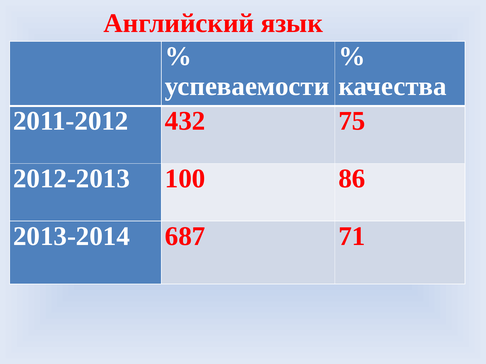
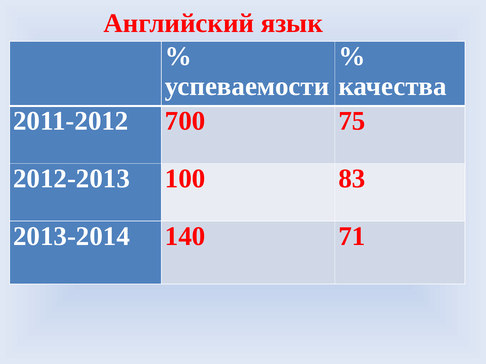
432: 432 -> 700
86: 86 -> 83
687: 687 -> 140
